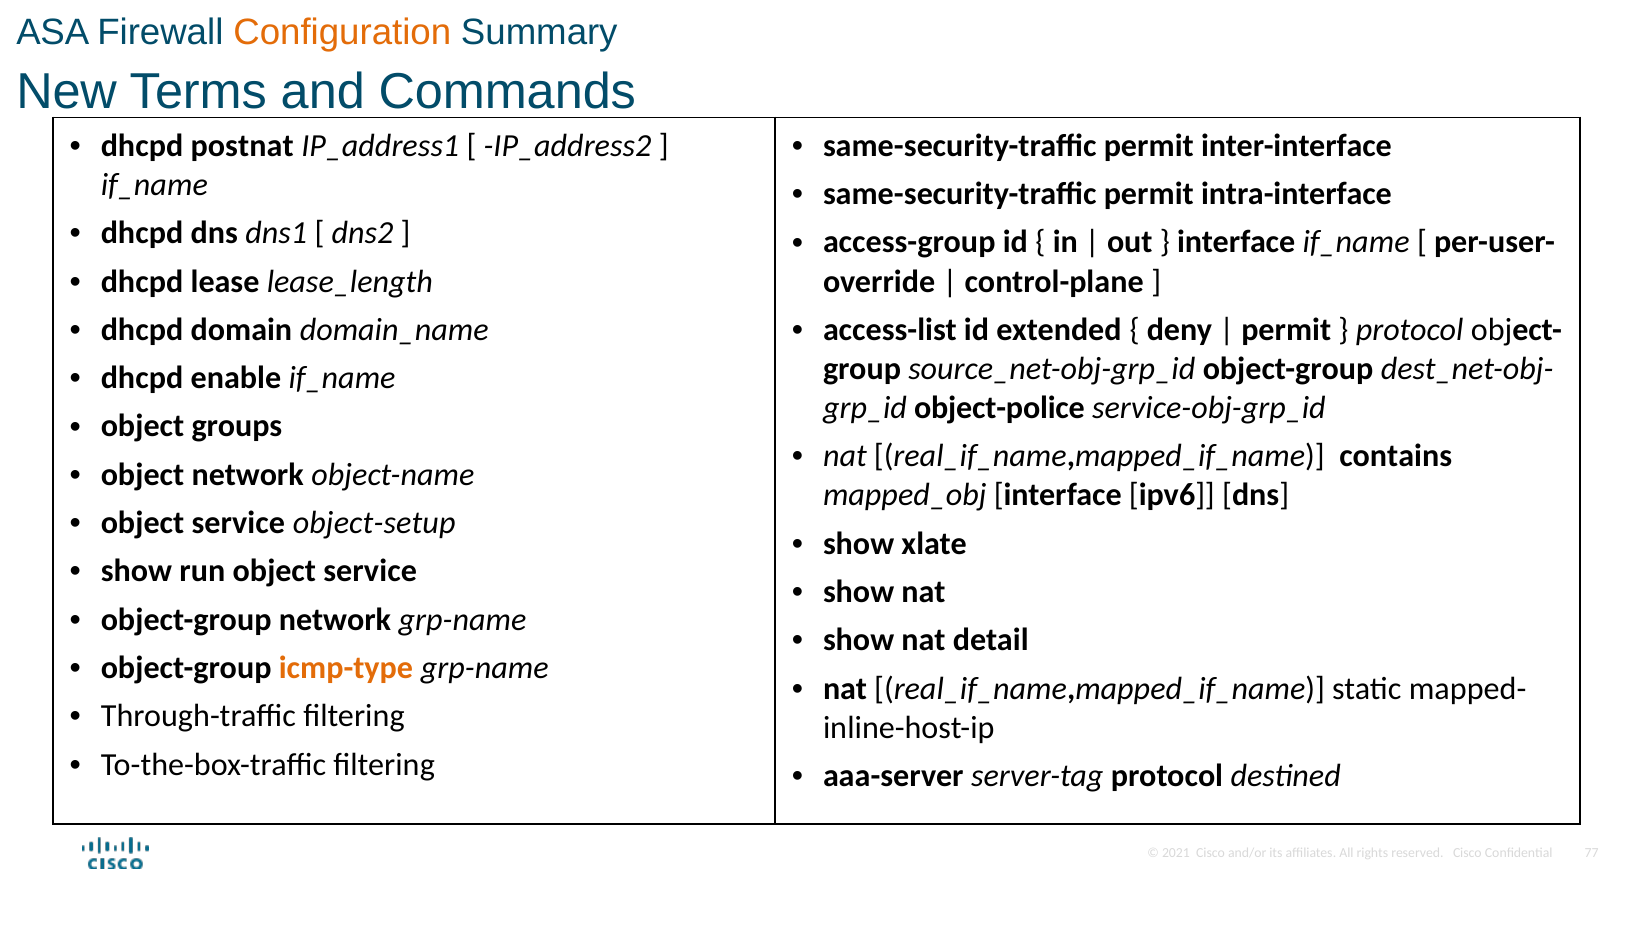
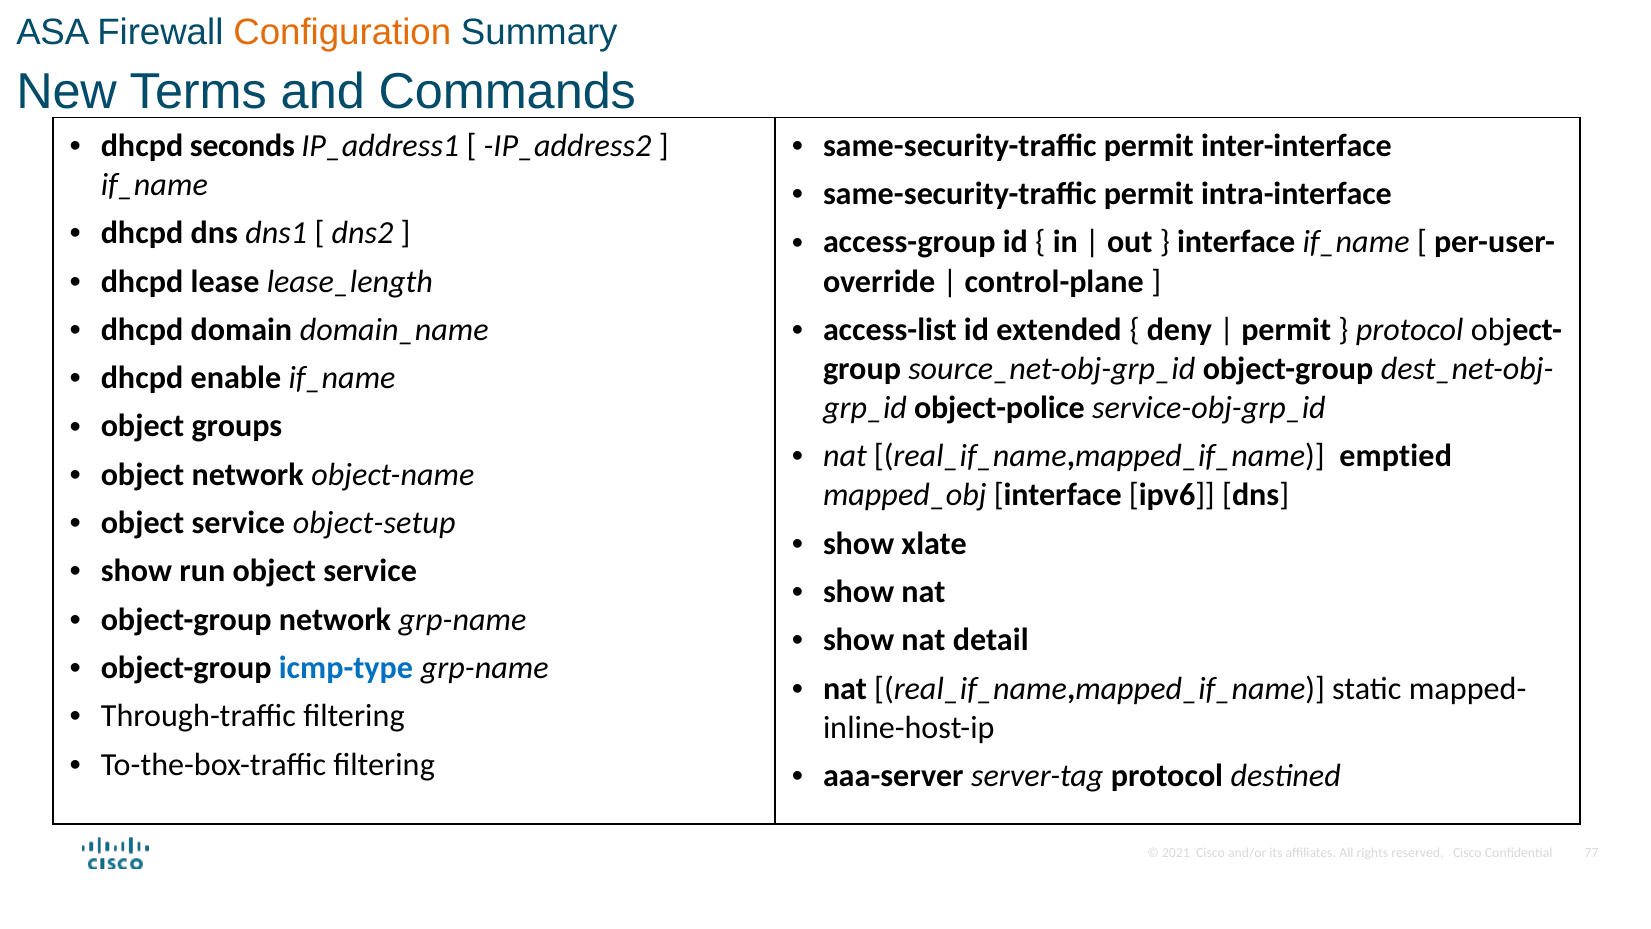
postnat: postnat -> seconds
contains: contains -> emptied
icmp-type colour: orange -> blue
